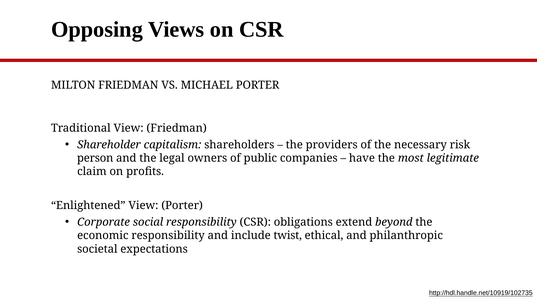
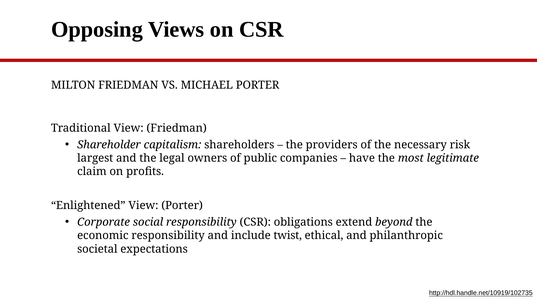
person: person -> largest
